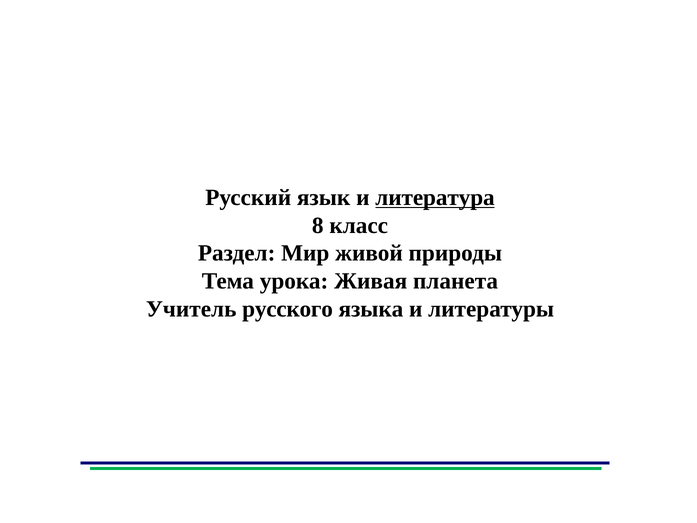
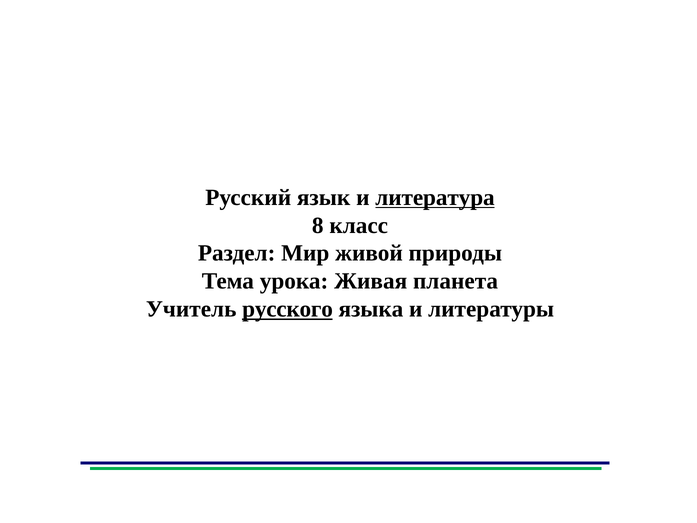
русского underline: none -> present
